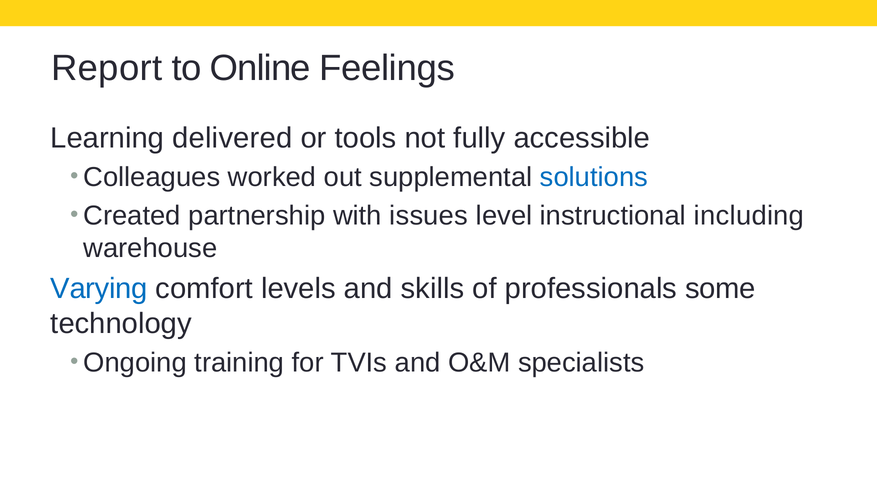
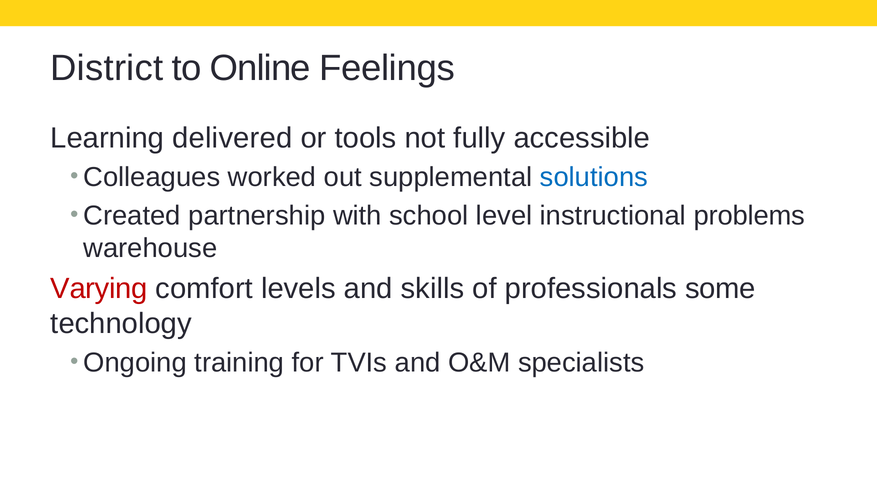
Report: Report -> District
issues: issues -> school
including: including -> problems
Varying colour: blue -> red
